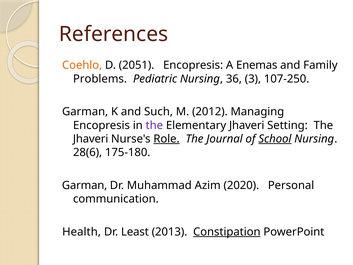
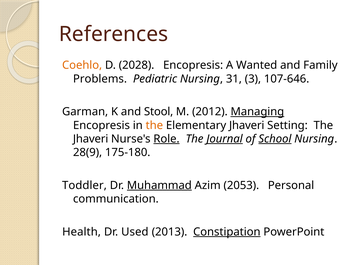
2051: 2051 -> 2028
Enemas: Enemas -> Wanted
36: 36 -> 31
107-250: 107-250 -> 107-646
Such: Such -> Stool
Managing underline: none -> present
the at (154, 125) colour: purple -> orange
Journal underline: none -> present
28(6: 28(6 -> 28(9
Garman at (85, 185): Garman -> Toddler
Muhammad underline: none -> present
2020: 2020 -> 2053
Least: Least -> Used
